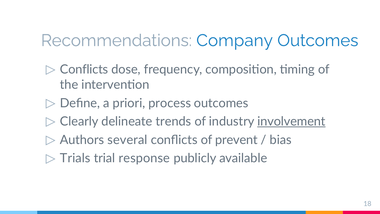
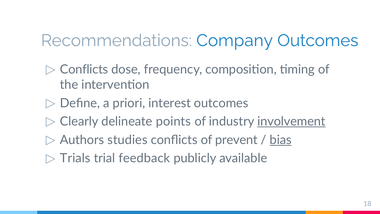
process: process -> interest
trends: trends -> points
several: several -> studies
bias underline: none -> present
response: response -> feedback
